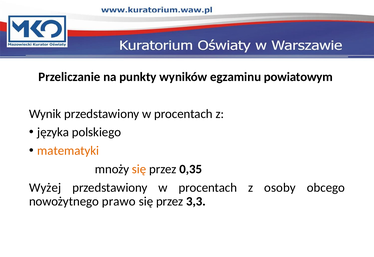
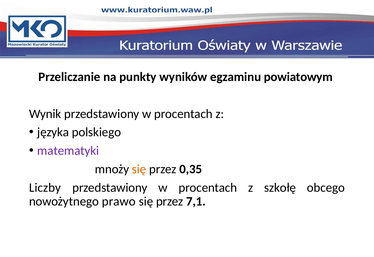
matematyki colour: orange -> purple
Wyżej: Wyżej -> Liczby
osoby: osoby -> szkołę
3,3: 3,3 -> 7,1
